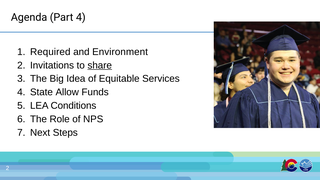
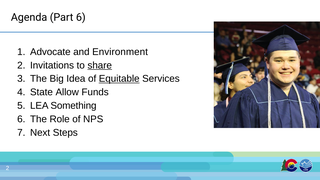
Part 4: 4 -> 6
Required: Required -> Advocate
Equitable underline: none -> present
Conditions: Conditions -> Something
